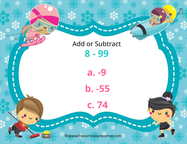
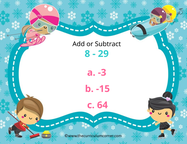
99: 99 -> 29
-9: -9 -> -3
-55: -55 -> -15
74: 74 -> 64
